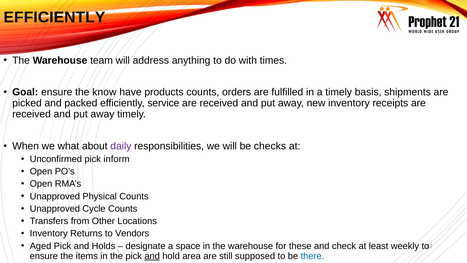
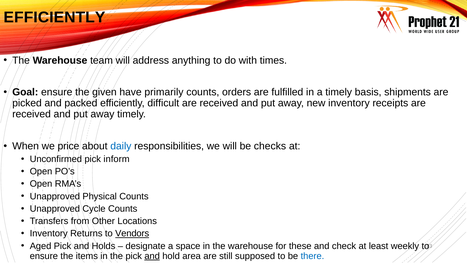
know: know -> given
products: products -> primarily
service: service -> difficult
what: what -> price
daily colour: purple -> blue
Vendors underline: none -> present
